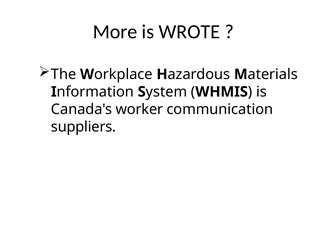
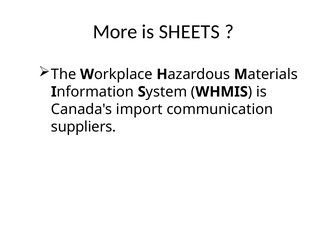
WROTE: WROTE -> SHEETS
worker: worker -> import
